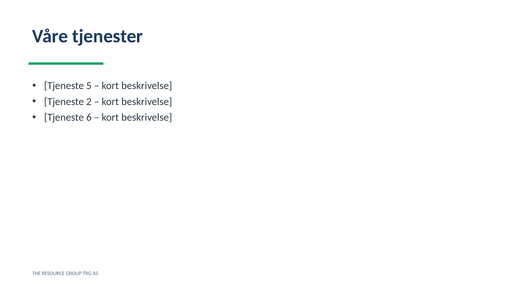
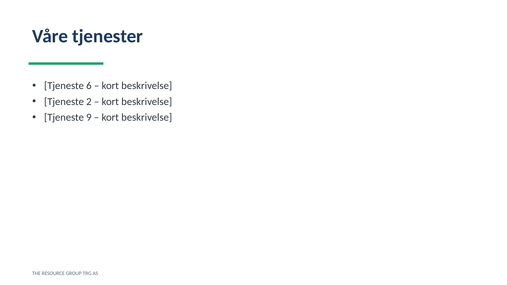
5: 5 -> 6
6: 6 -> 9
